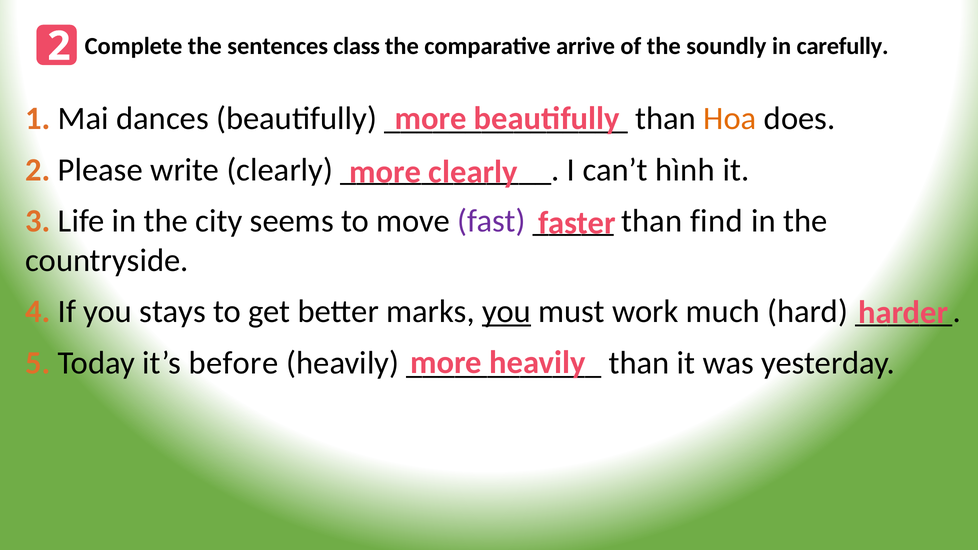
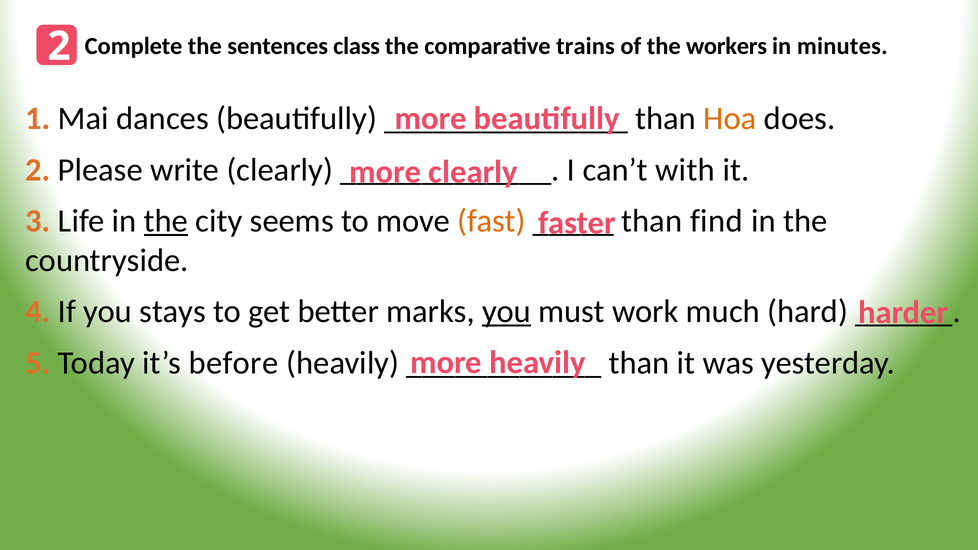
arrive: arrive -> trains
soundly: soundly -> workers
carefully: carefully -> minutes
hình: hình -> with
the at (166, 221) underline: none -> present
fast colour: purple -> orange
